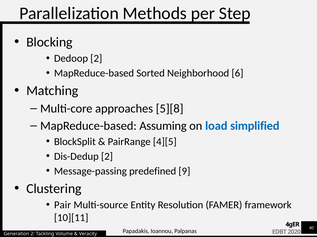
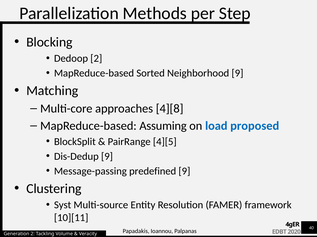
Neighborhood 6: 6 -> 9
5][8: 5][8 -> 4][8
simplified: simplified -> proposed
Dis-Dedup 2: 2 -> 9
Pair: Pair -> Syst
